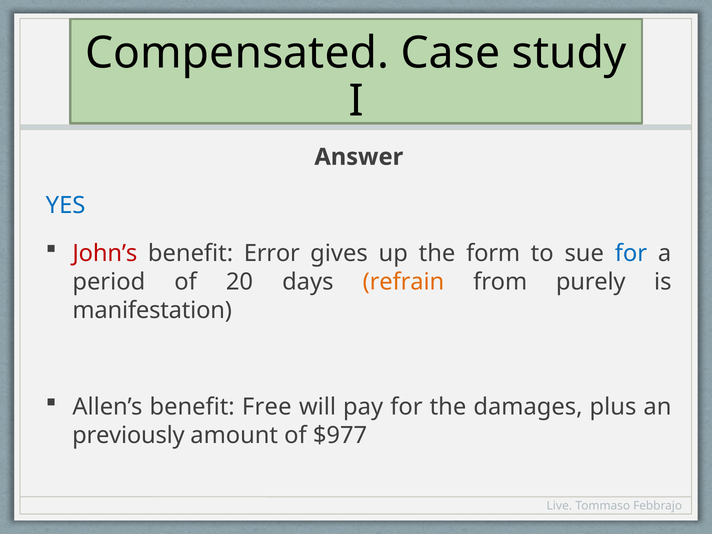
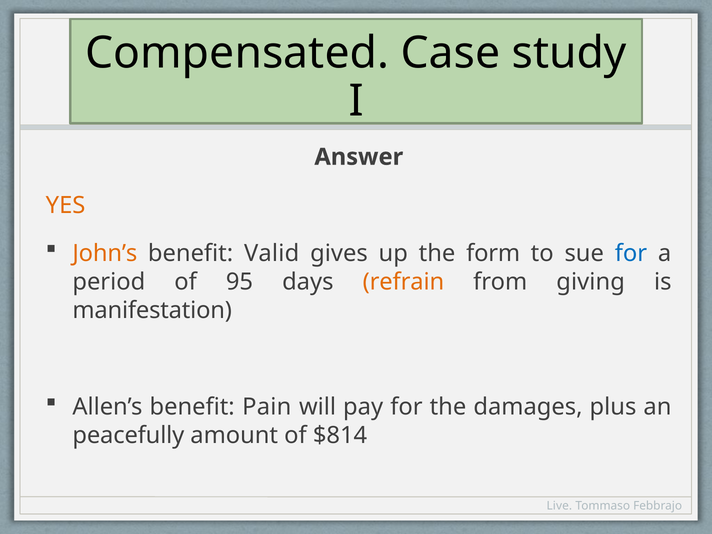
YES colour: blue -> orange
John’s colour: red -> orange
Error: Error -> Valid
20: 20 -> 95
purely: purely -> giving
Free: Free -> Pain
previously: previously -> peacefully
$977: $977 -> $814
